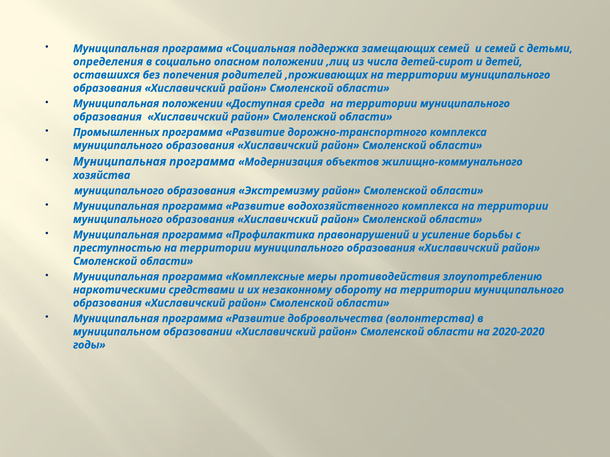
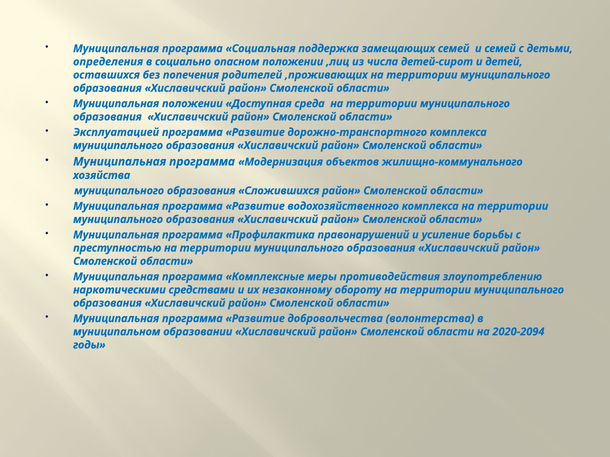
Промышленных: Промышленных -> Эксплуатацией
Экстремизму: Экстремизму -> Сложившихся
2020-2020: 2020-2020 -> 2020-2094
